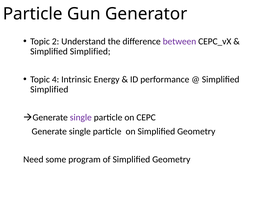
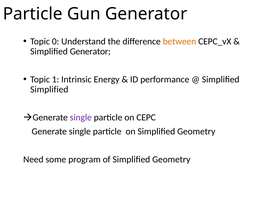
2: 2 -> 0
between colour: purple -> orange
Simplified at (90, 51): Simplified -> Generator
4: 4 -> 1
